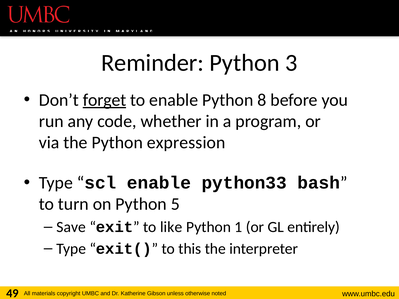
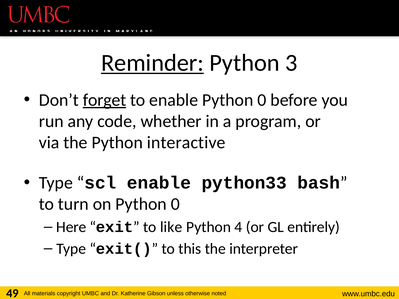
Reminder underline: none -> present
enable Python 8: 8 -> 0
expression: expression -> interactive
on Python 5: 5 -> 0
Save: Save -> Here
1: 1 -> 4
